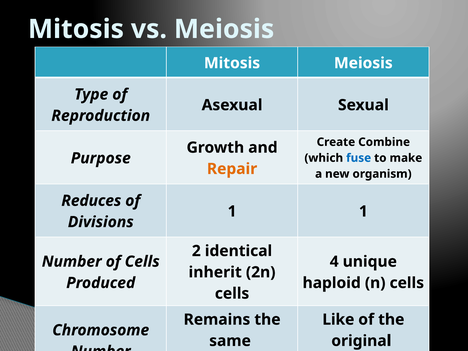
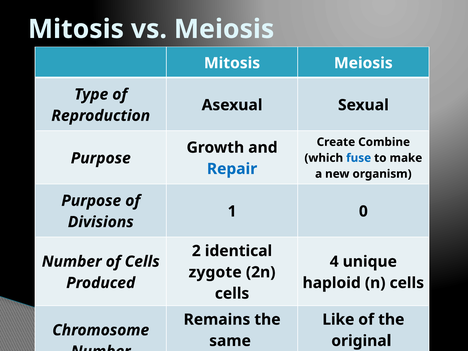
Repair colour: orange -> blue
Reduces at (91, 201): Reduces -> Purpose
1 1: 1 -> 0
inherit: inherit -> zygote
